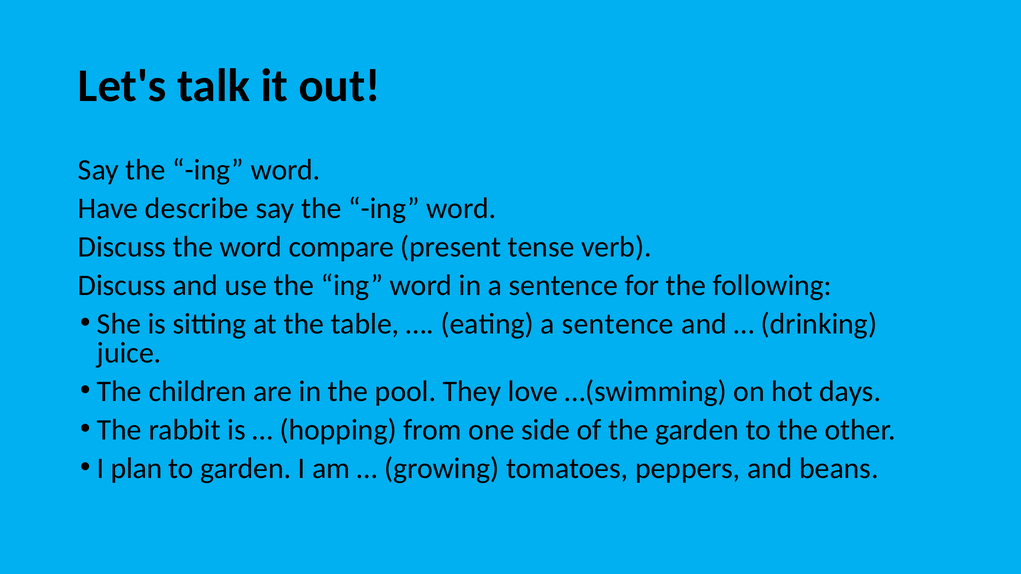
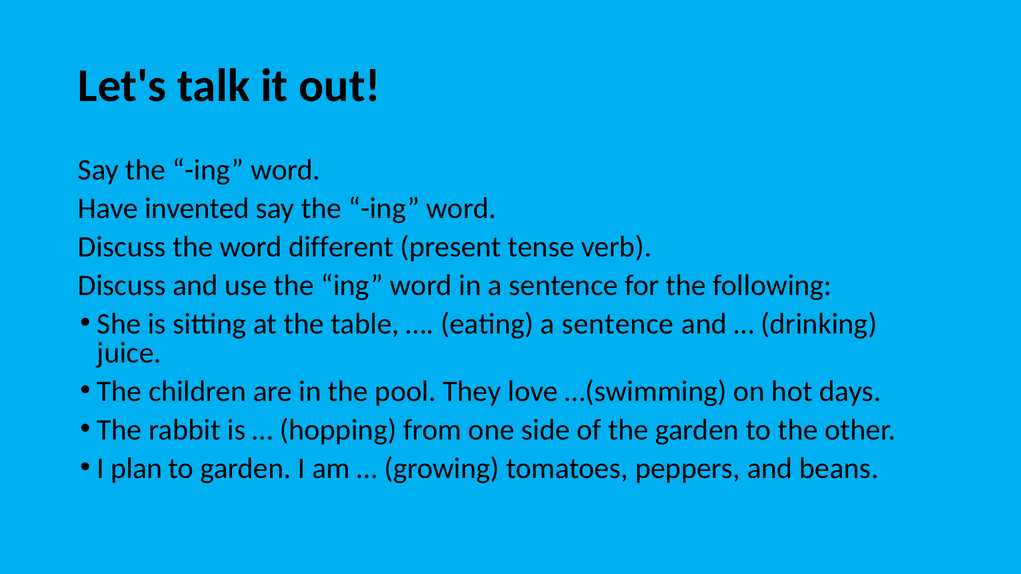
describe: describe -> invented
compare: compare -> different
